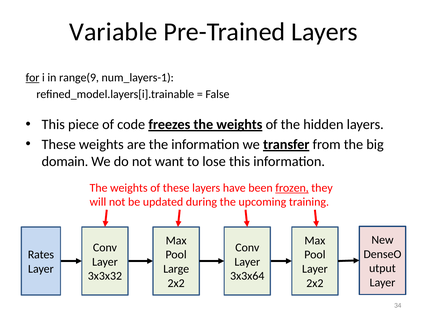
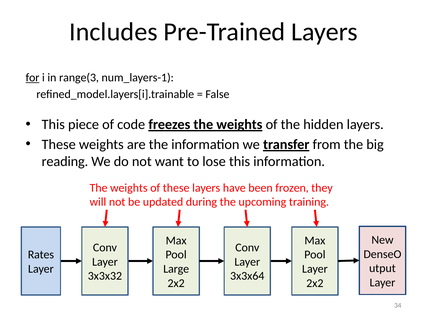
Variable: Variable -> Includes
range(9: range(9 -> range(3
domain: domain -> reading
frozen underline: present -> none
